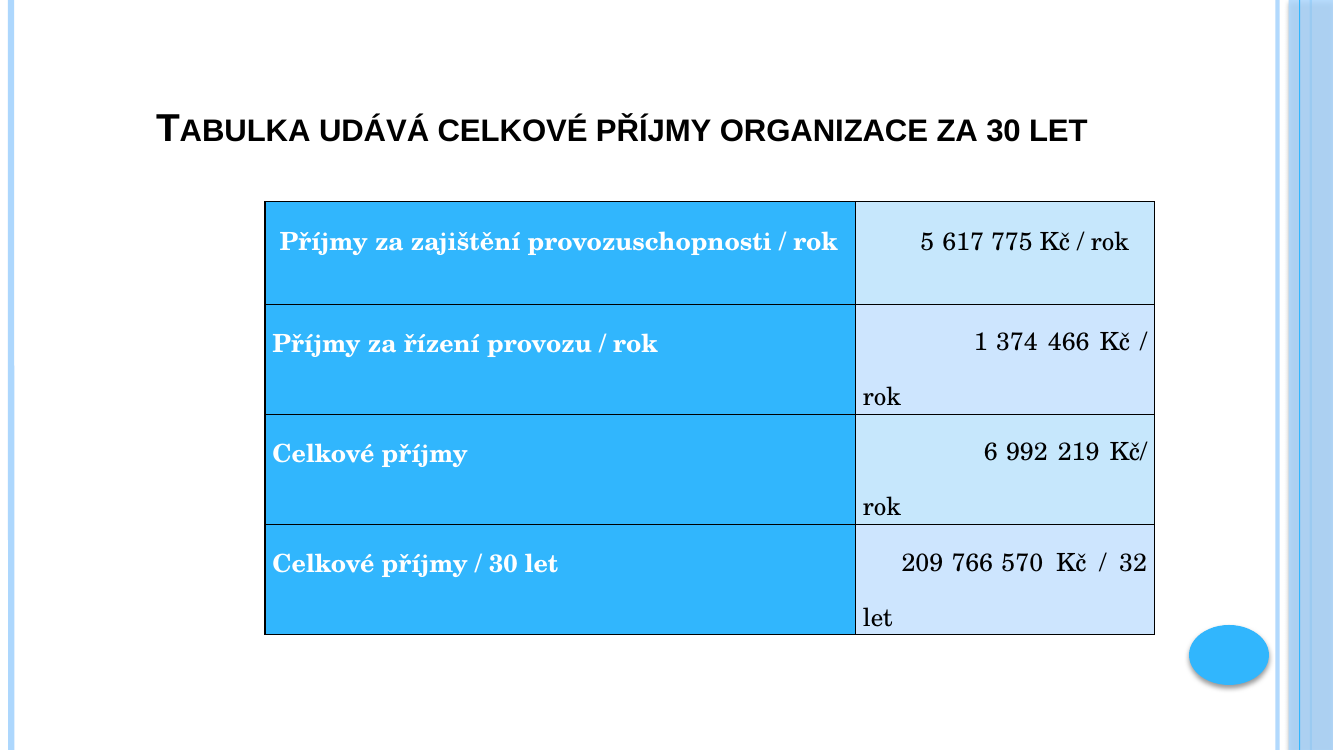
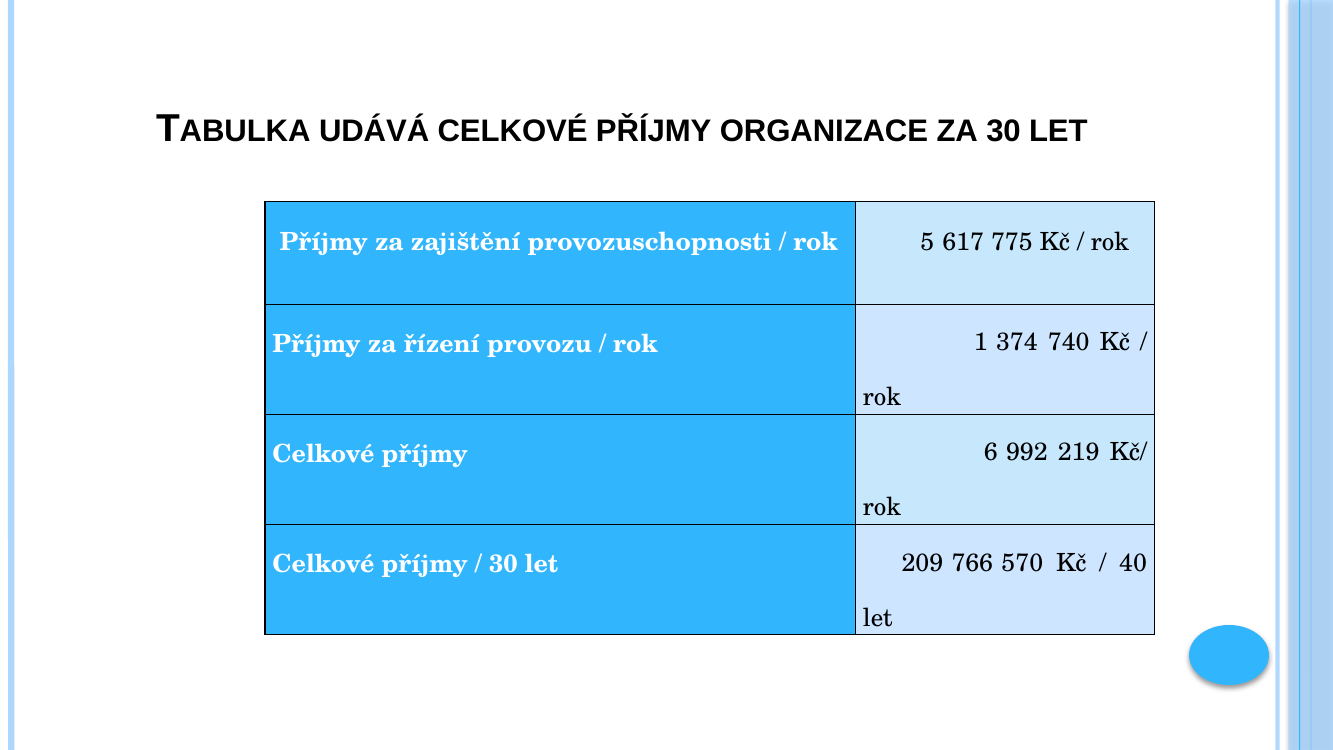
466: 466 -> 740
32: 32 -> 40
